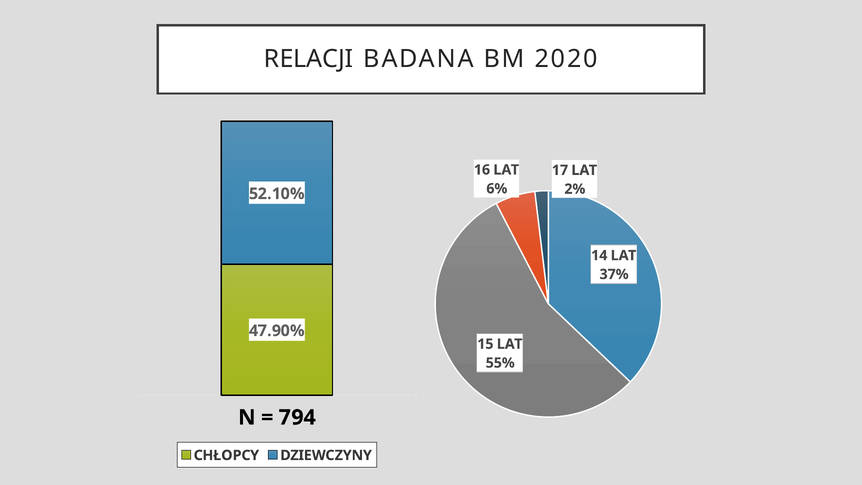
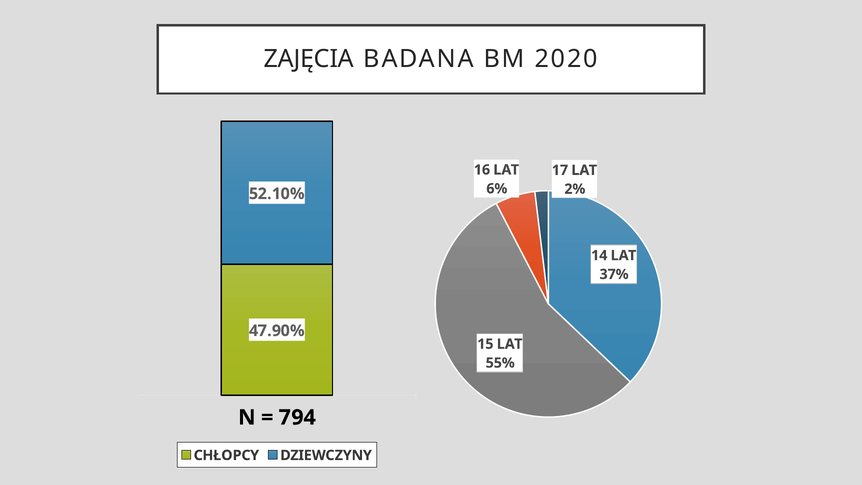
RELACJI: RELACJI -> ZAJĘCIA
